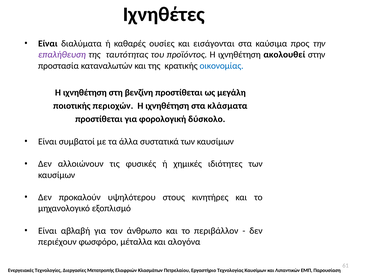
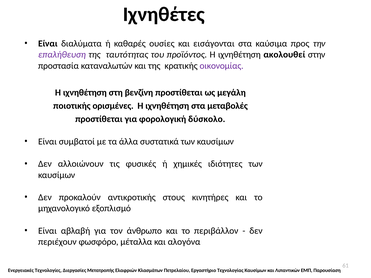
οικονομίας colour: blue -> purple
περιοχών: περιοχών -> ορισμένες
κλάσματα: κλάσματα -> μεταβολές
υψηλότερου: υψηλότερου -> αντικροτικής
